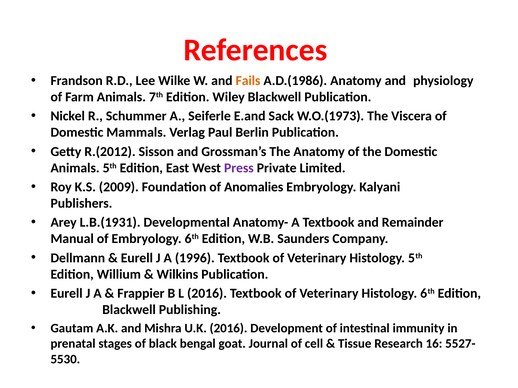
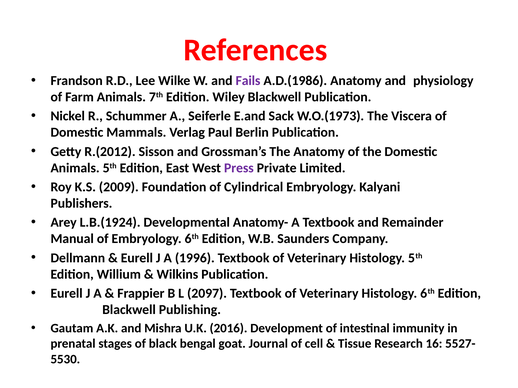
Fails colour: orange -> purple
Anomalies: Anomalies -> Cylindrical
L.B.(1931: L.B.(1931 -> L.B.(1924
L 2016: 2016 -> 2097
